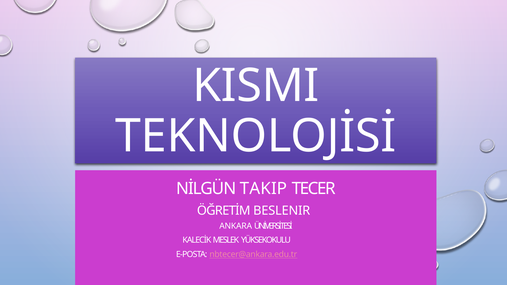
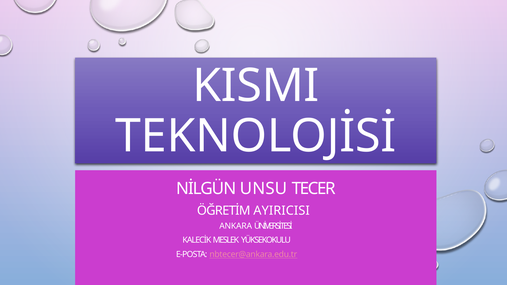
TAKIP: TAKIP -> UNSU
BESLENIR: BESLENIR -> AYIRICISI
